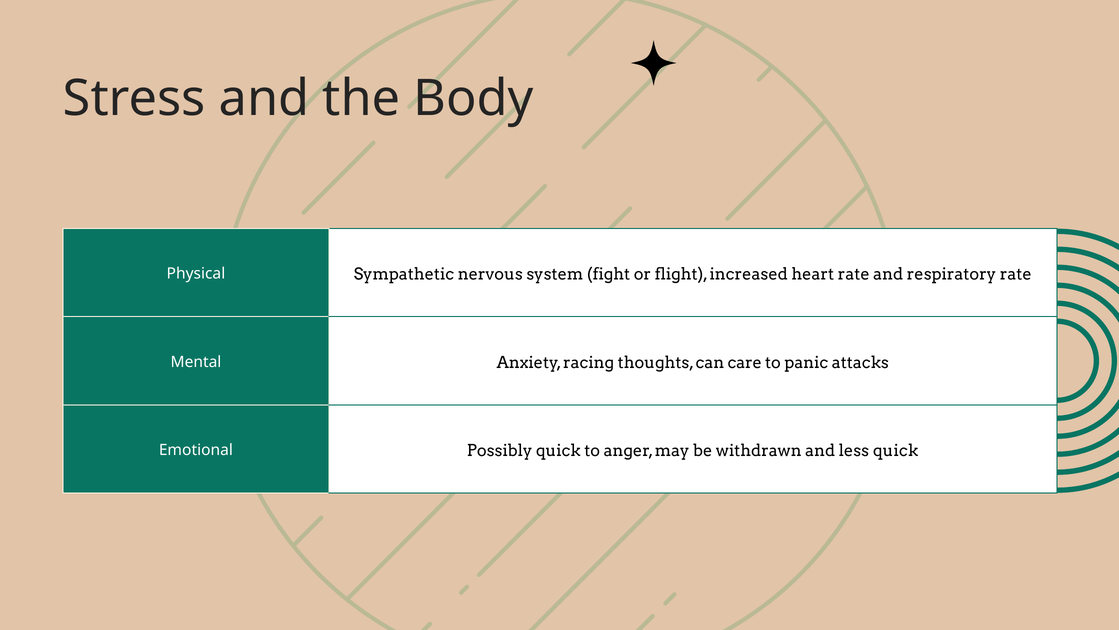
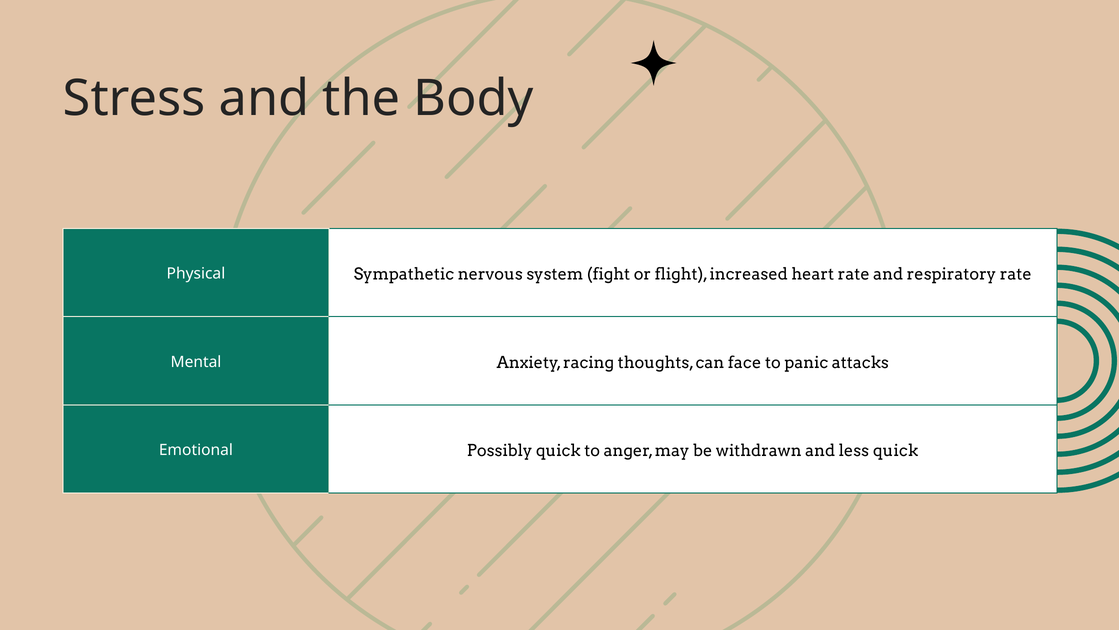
care: care -> face
